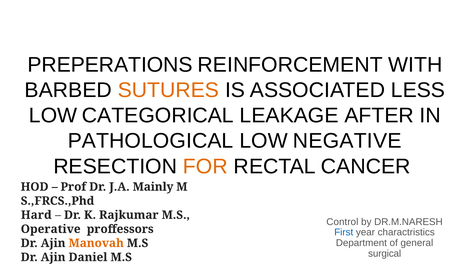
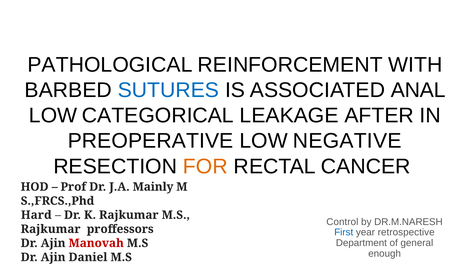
PREPERATIONS: PREPERATIONS -> PATHOLOGICAL
SUTURES colour: orange -> blue
LESS: LESS -> ANAL
PATHOLOGICAL: PATHOLOGICAL -> PREOPERATIVE
Operative at (51, 229): Operative -> Rajkumar
charactristics: charactristics -> retrospective
Manovah colour: orange -> red
surgical: surgical -> enough
